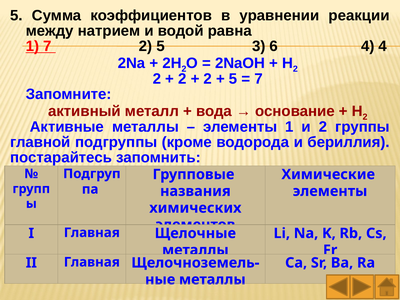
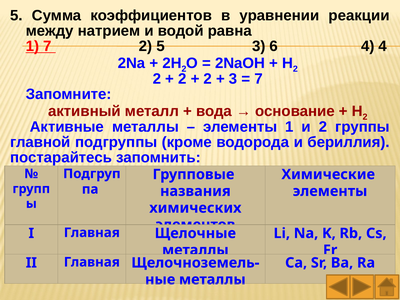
5 at (233, 79): 5 -> 3
